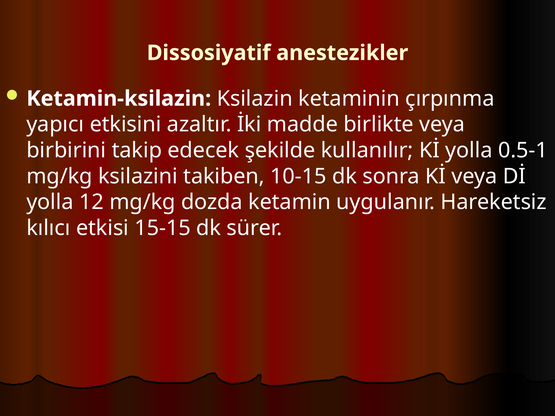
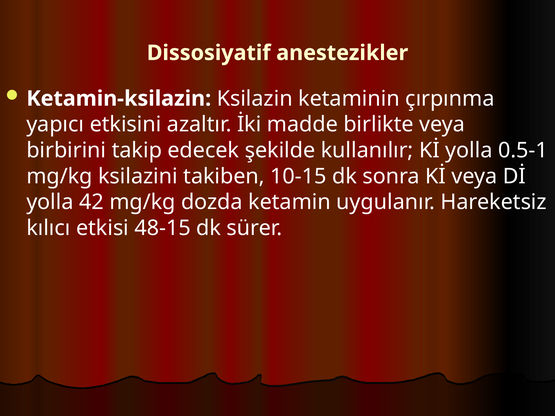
12: 12 -> 42
15-15: 15-15 -> 48-15
